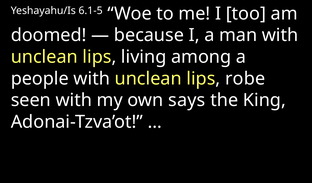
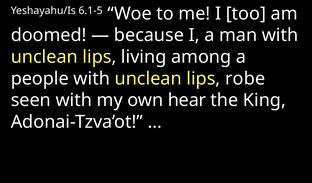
says: says -> hear
